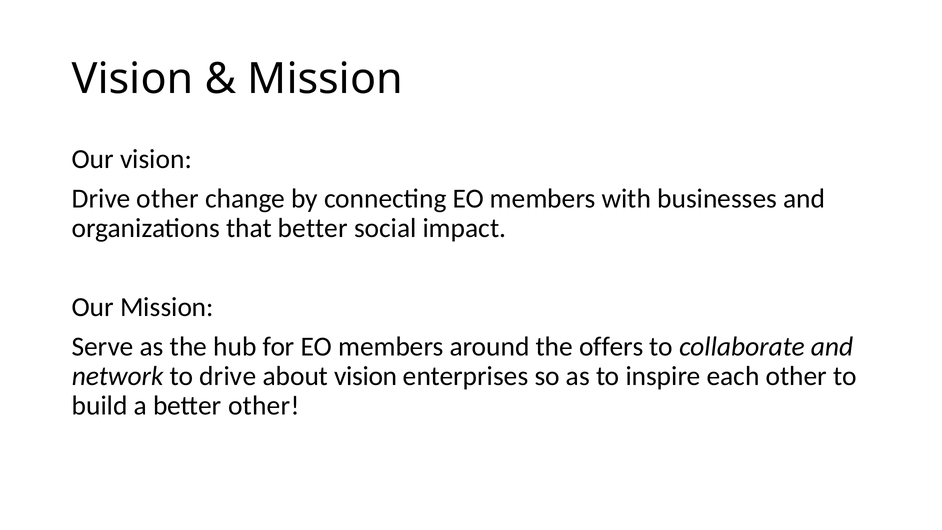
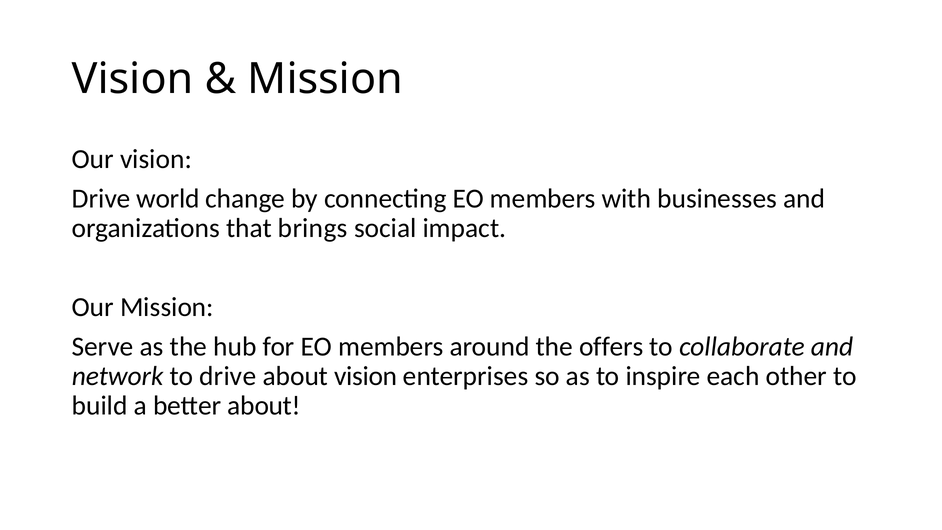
Drive other: other -> world
that better: better -> brings
better other: other -> about
